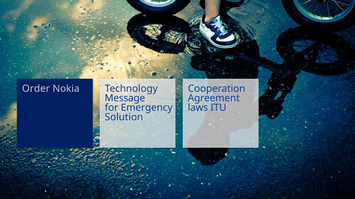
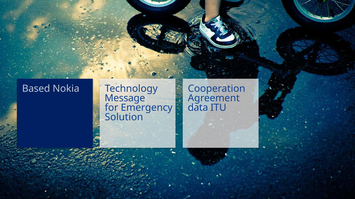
Order: Order -> Based
laws: laws -> data
